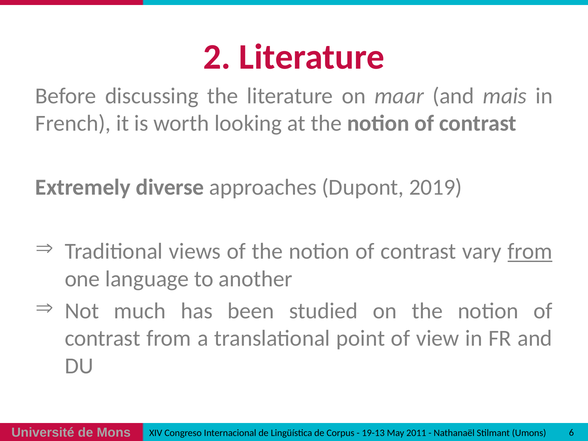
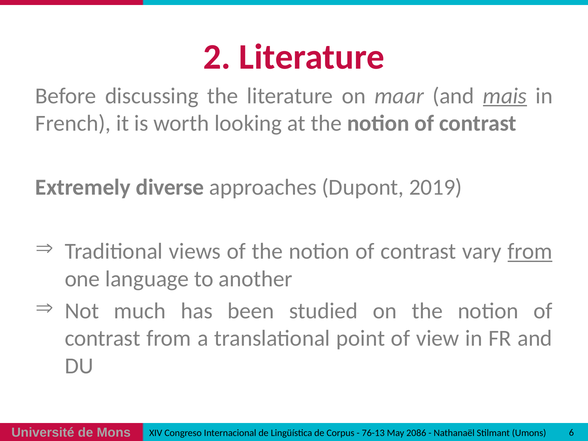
mais underline: none -> present
19-13: 19-13 -> 76-13
2011: 2011 -> 2086
